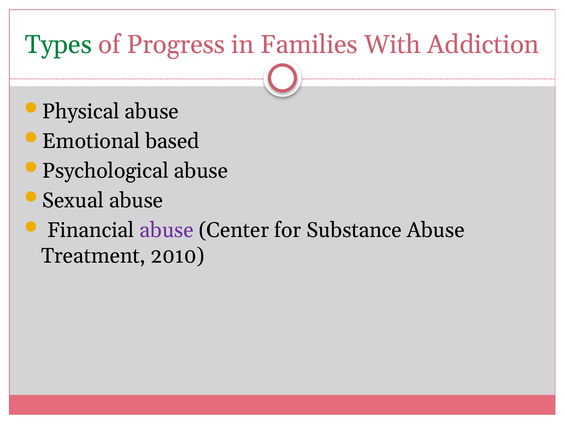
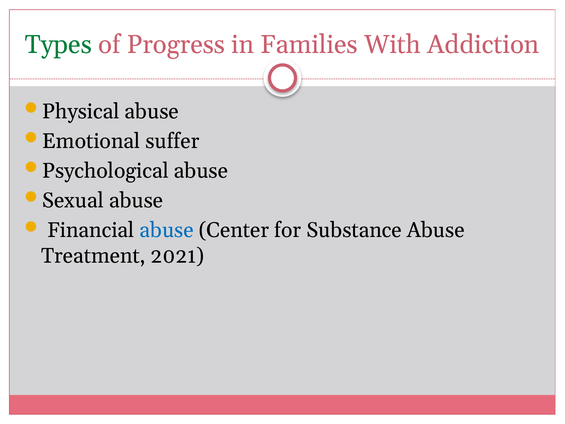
based: based -> suffer
abuse at (167, 230) colour: purple -> blue
2010: 2010 -> 2021
